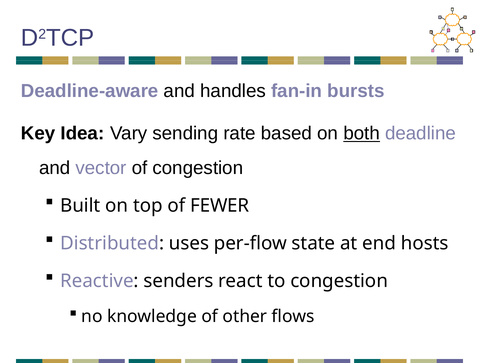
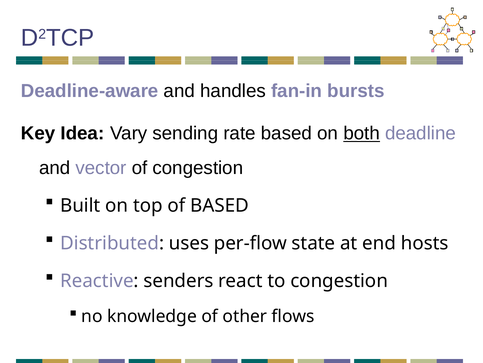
of FEWER: FEWER -> BASED
